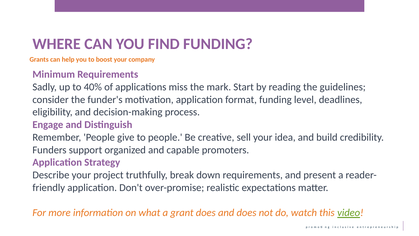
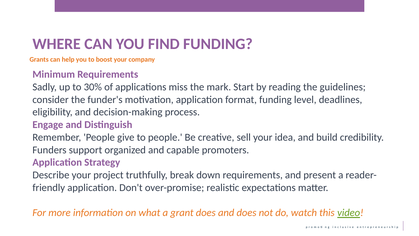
40%: 40% -> 30%
